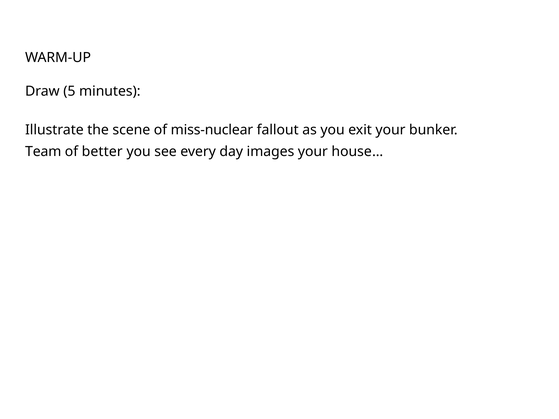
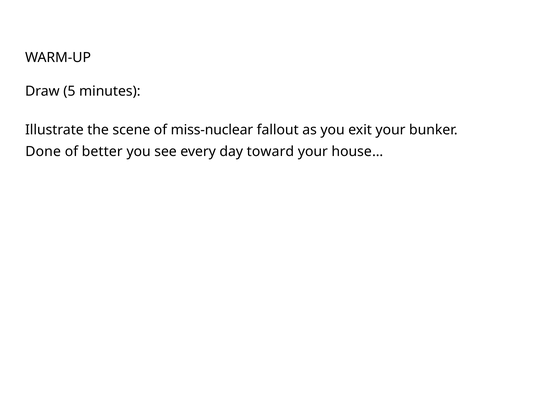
Team: Team -> Done
images: images -> toward
